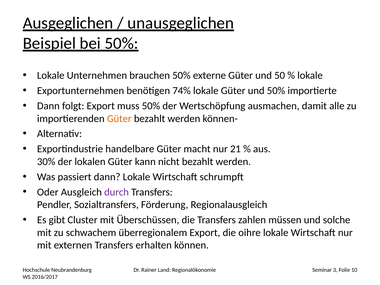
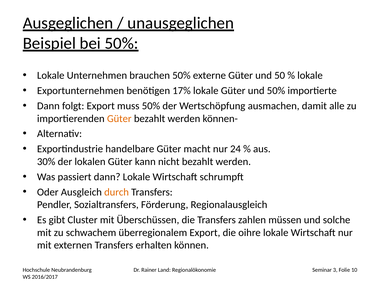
74%: 74% -> 17%
21: 21 -> 24
durch colour: purple -> orange
